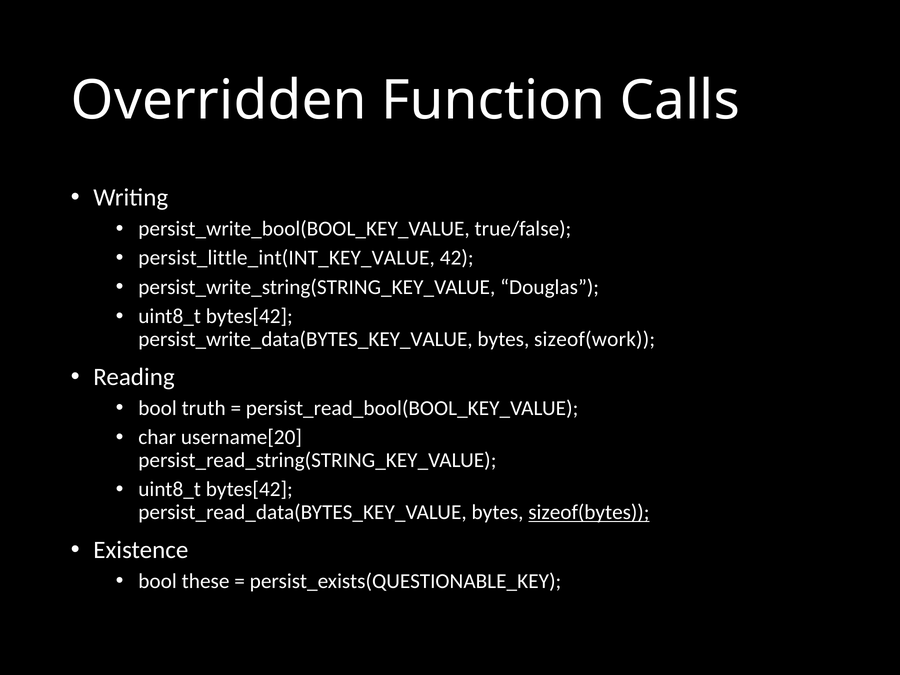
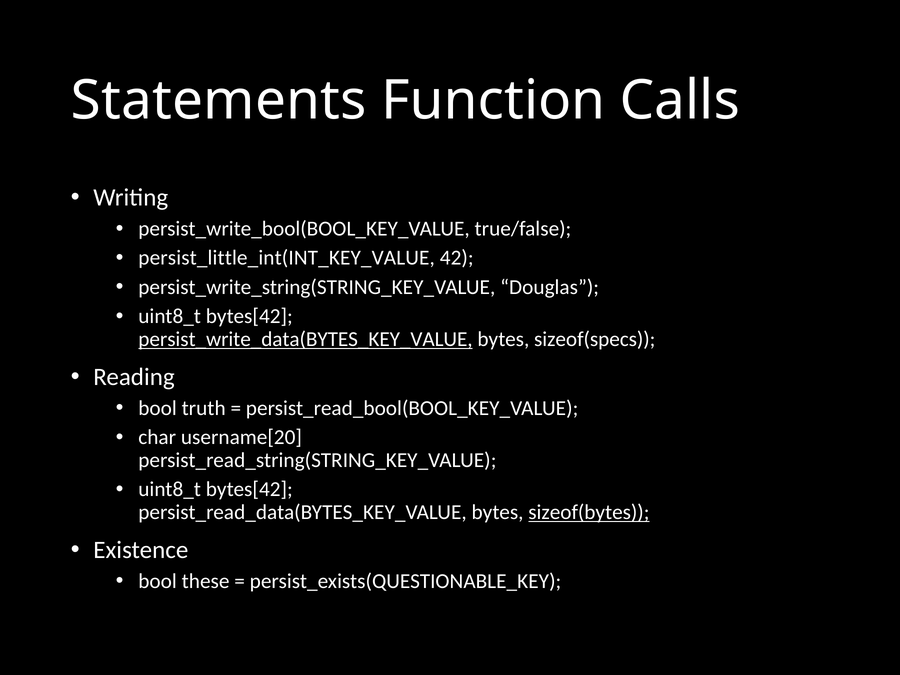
Overridden: Overridden -> Statements
persist_write_data(BYTES_KEY_VALUE underline: none -> present
sizeof(work: sizeof(work -> sizeof(specs
